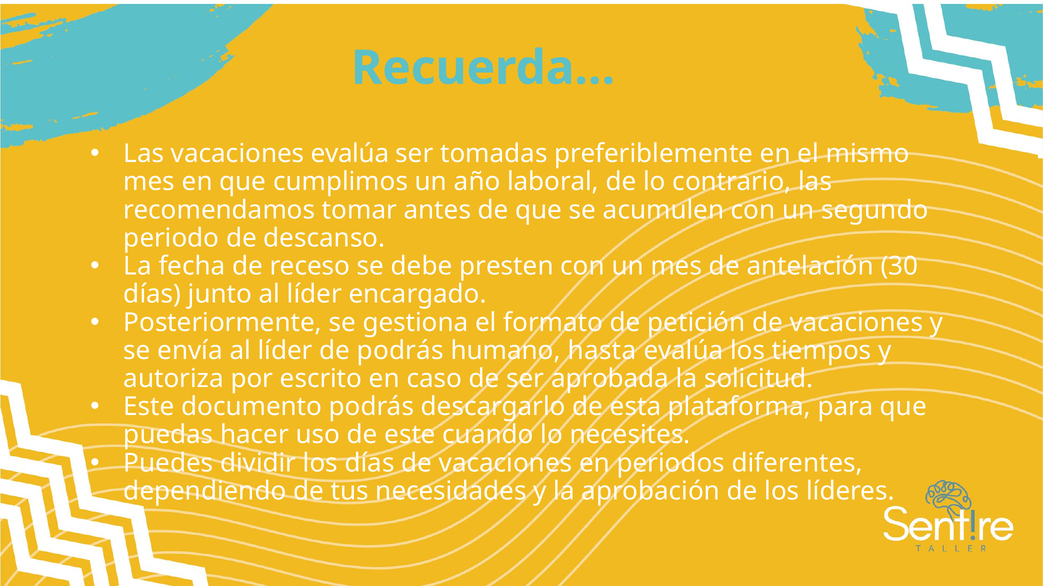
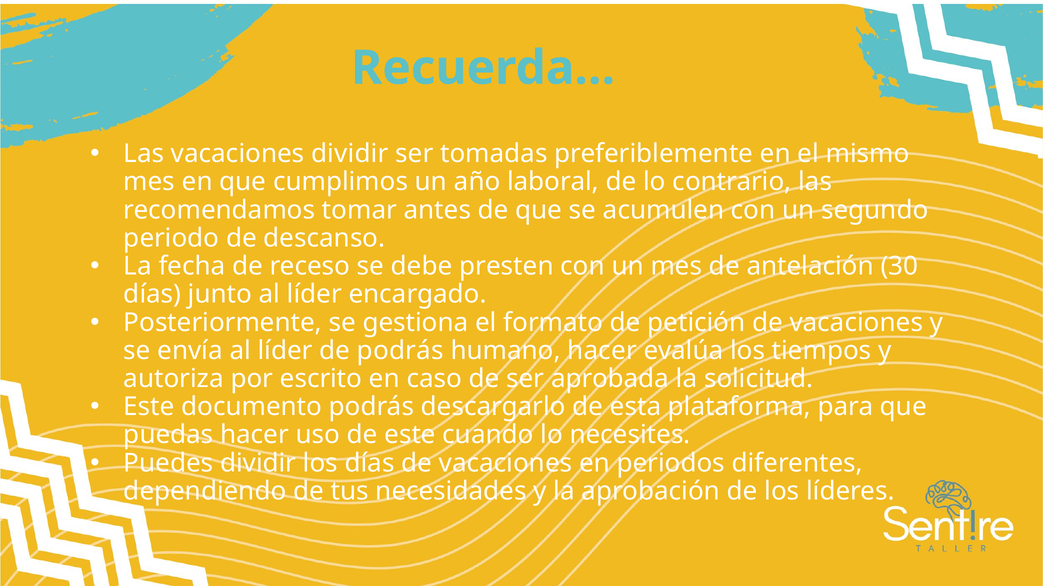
vacaciones evalúa: evalúa -> dividir
humano hasta: hasta -> hacer
